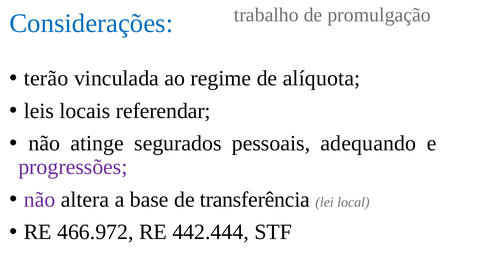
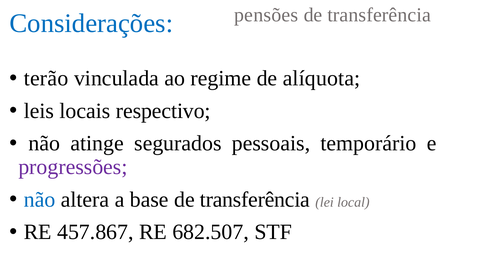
trabalho: trabalho -> pensões
promulgação at (379, 15): promulgação -> transferência
referendar: referendar -> respectivo
adequando: adequando -> temporário
não at (40, 200) colour: purple -> blue
466.972: 466.972 -> 457.867
442.444: 442.444 -> 682.507
